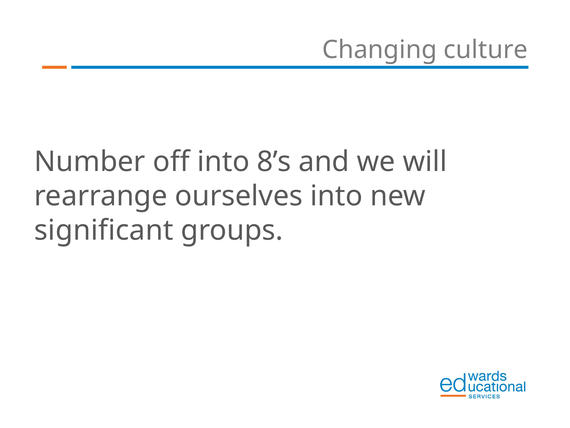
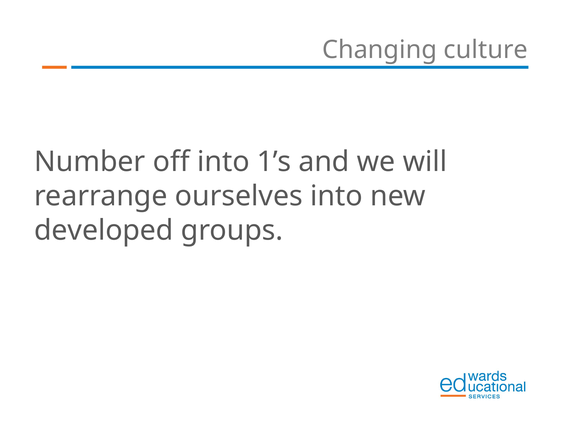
8’s: 8’s -> 1’s
significant: significant -> developed
